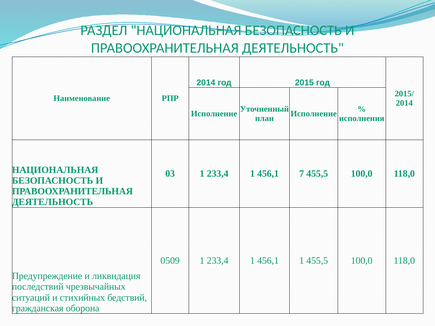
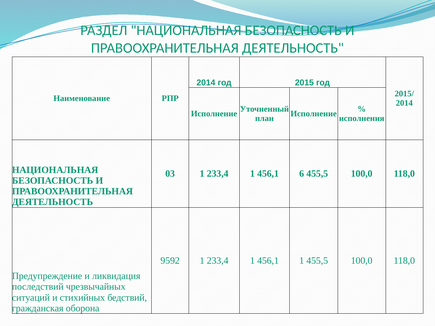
7: 7 -> 6
0509: 0509 -> 9592
